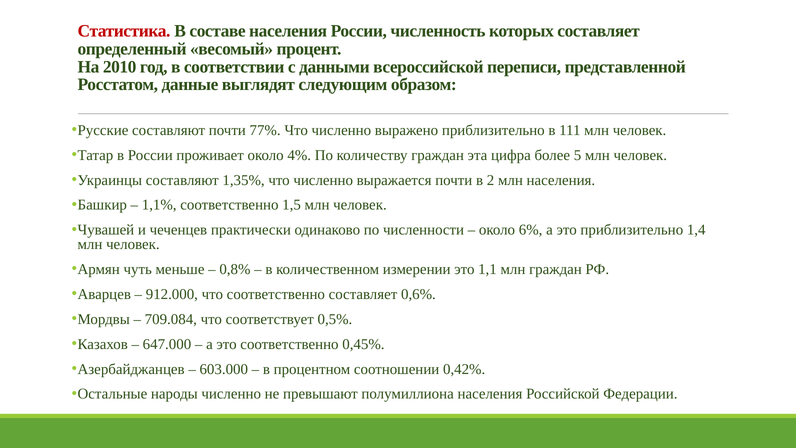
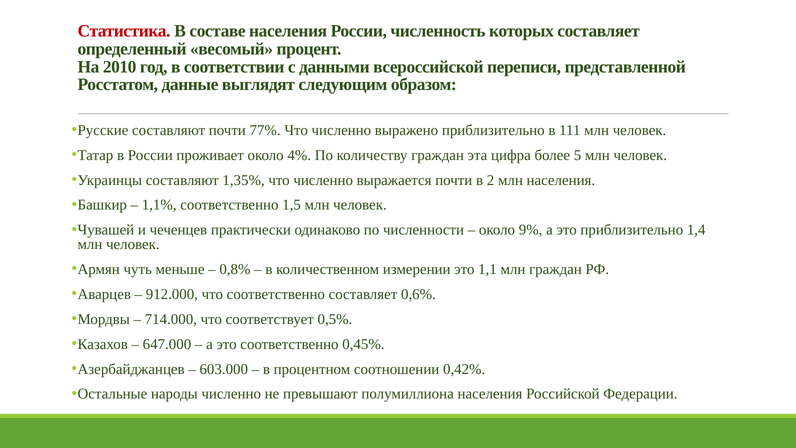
6%: 6% -> 9%
709.084: 709.084 -> 714.000
